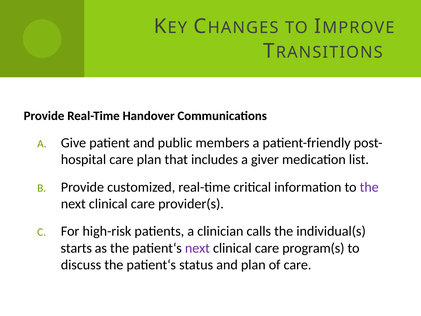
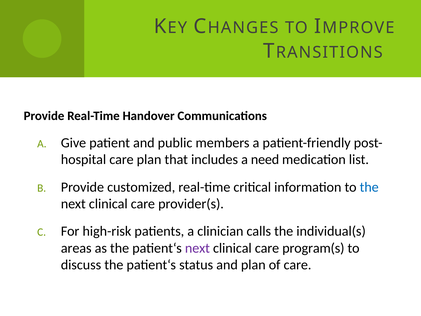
giver: giver -> need
the at (369, 187) colour: purple -> blue
starts: starts -> areas
